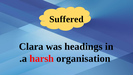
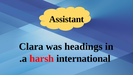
Suffered: Suffered -> Assistant
organisation: organisation -> international
